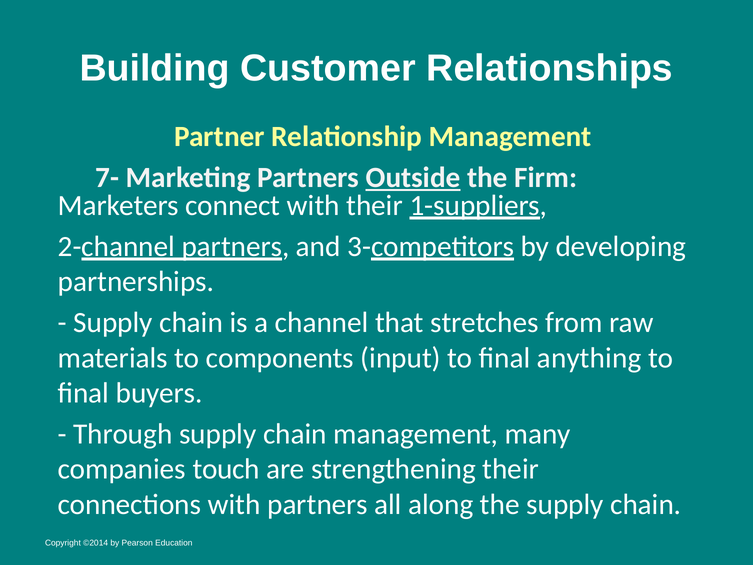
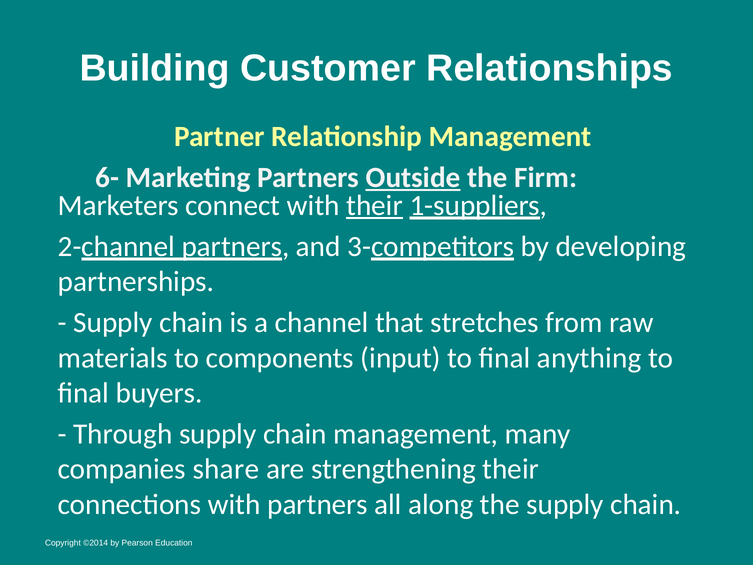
7-: 7- -> 6-
their at (375, 205) underline: none -> present
touch: touch -> share
